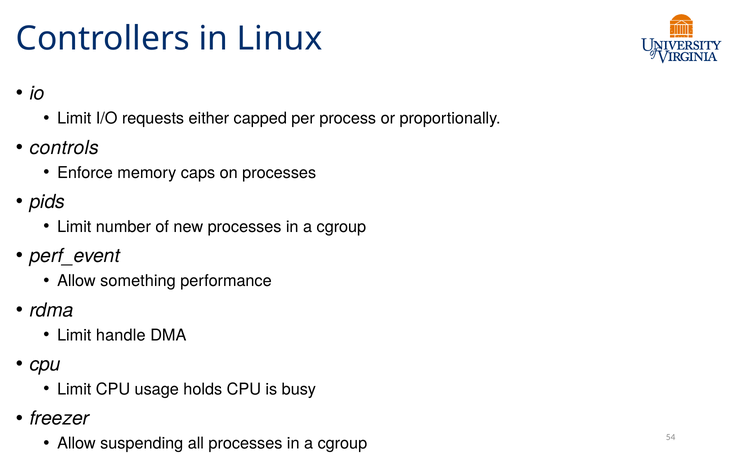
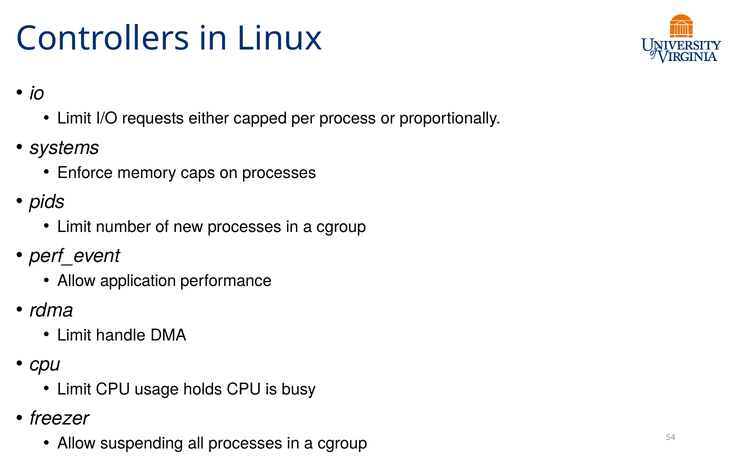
controls: controls -> systems
something: something -> application
